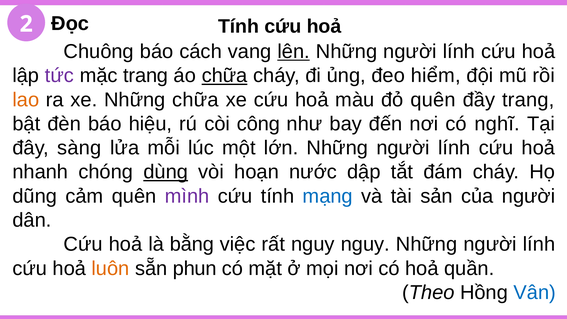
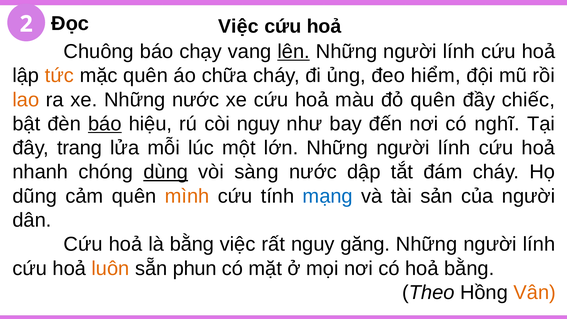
Đọc Tính: Tính -> Việc
cách: cách -> chạy
tức colour: purple -> orange
mặc trang: trang -> quên
chữa at (225, 76) underline: present -> none
Những chữa: chữa -> nước
đầy trang: trang -> chiếc
báo at (105, 124) underline: none -> present
còi công: công -> nguy
sàng: sàng -> trang
hoạn: hoạn -> sàng
mình colour: purple -> orange
nguy nguy: nguy -> găng
hoả quần: quần -> bằng
Vân colour: blue -> orange
